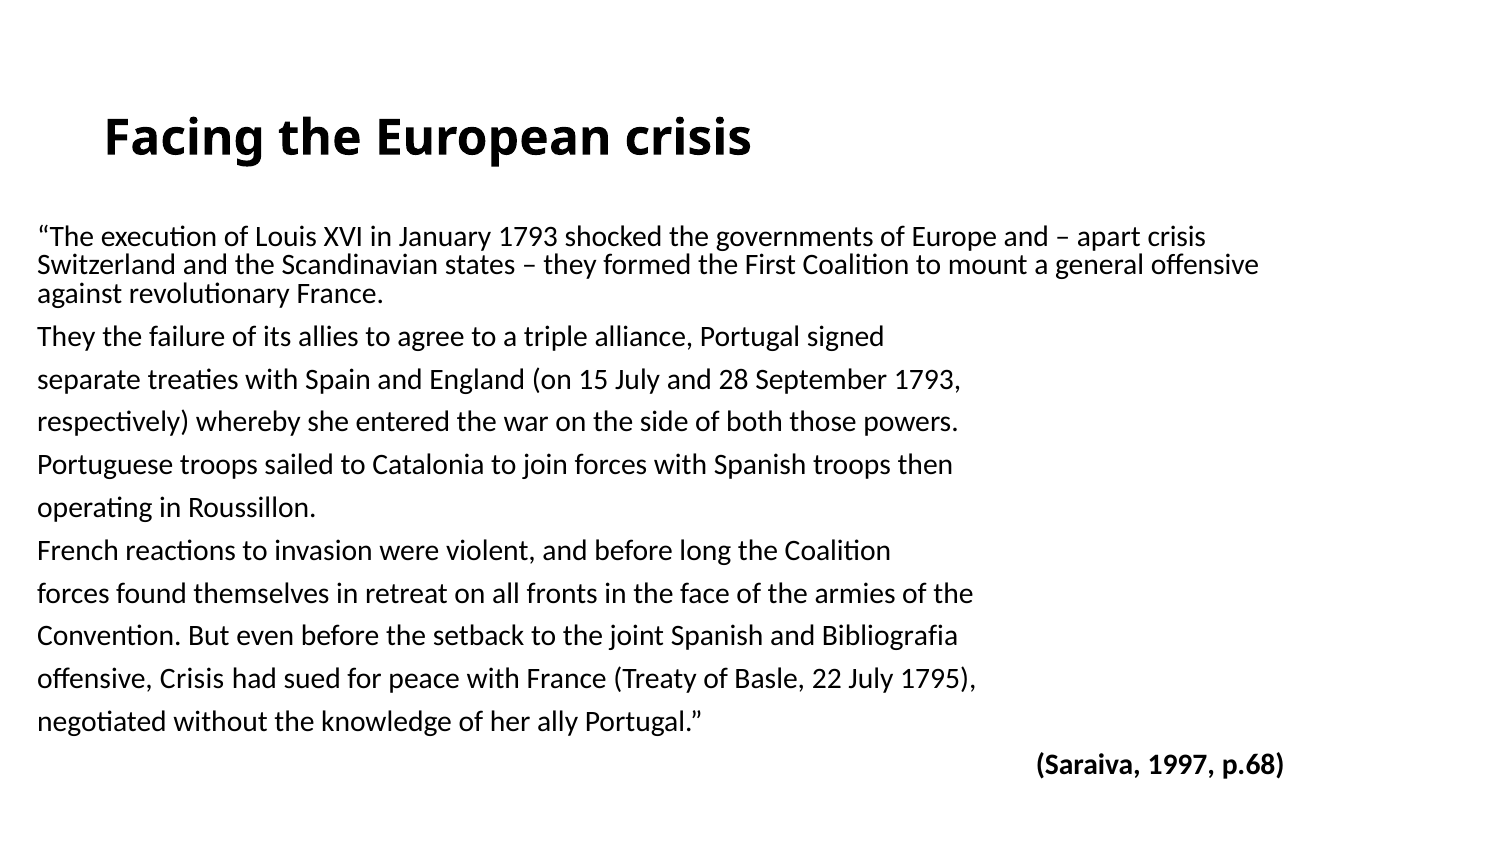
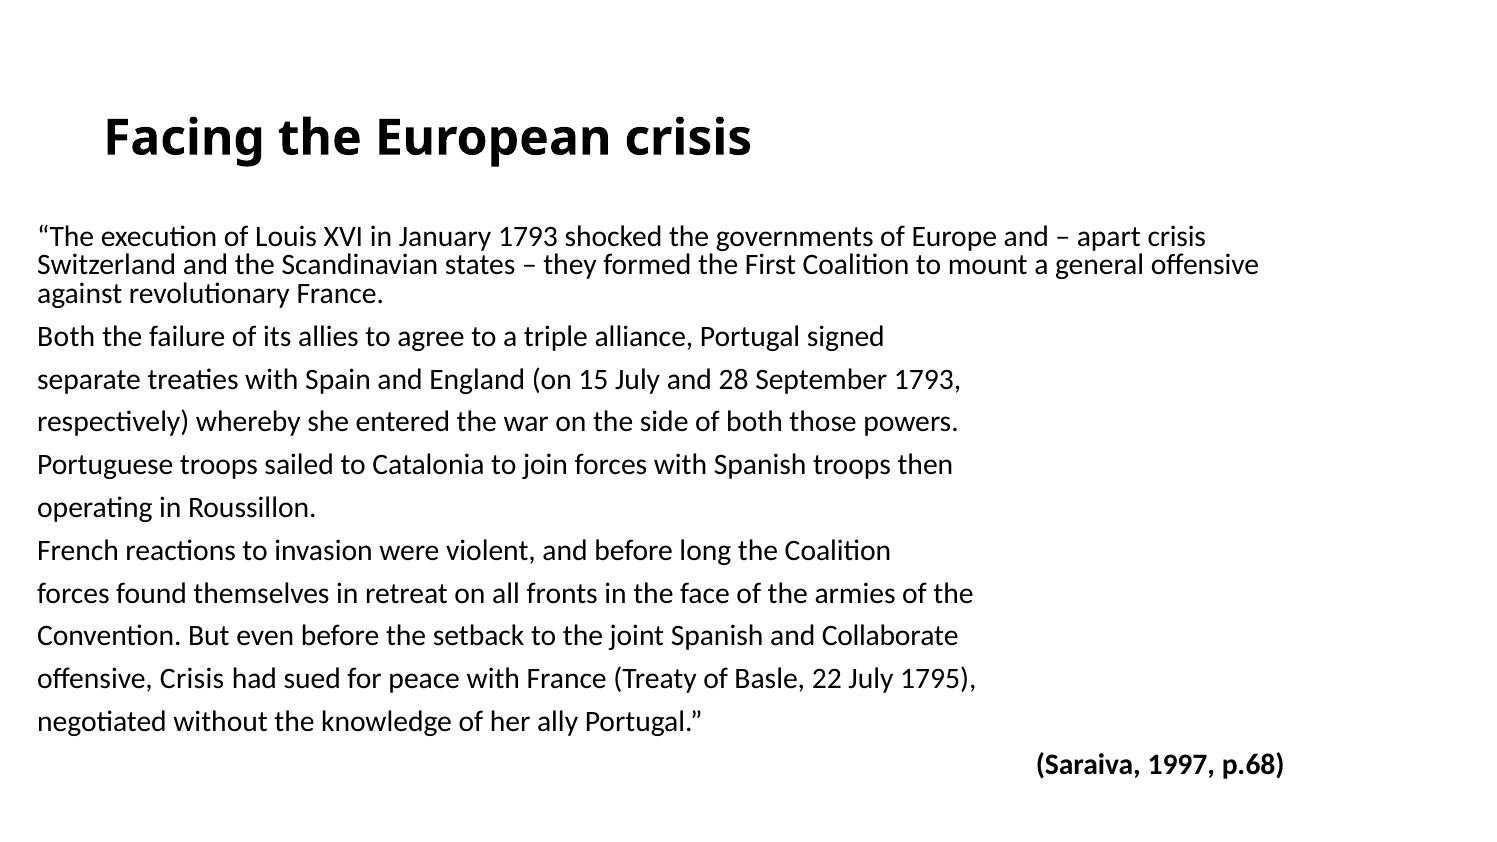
They at (66, 337): They -> Both
Bibliografia: Bibliografia -> Collaborate
